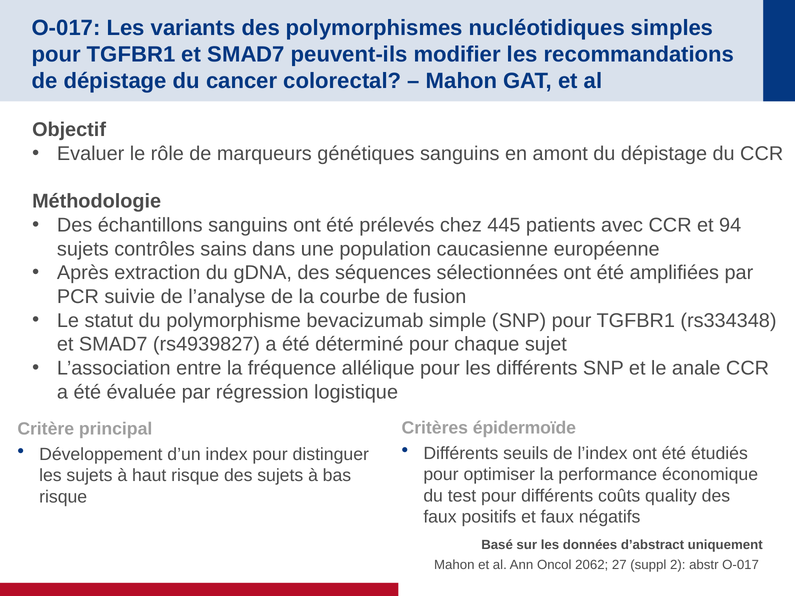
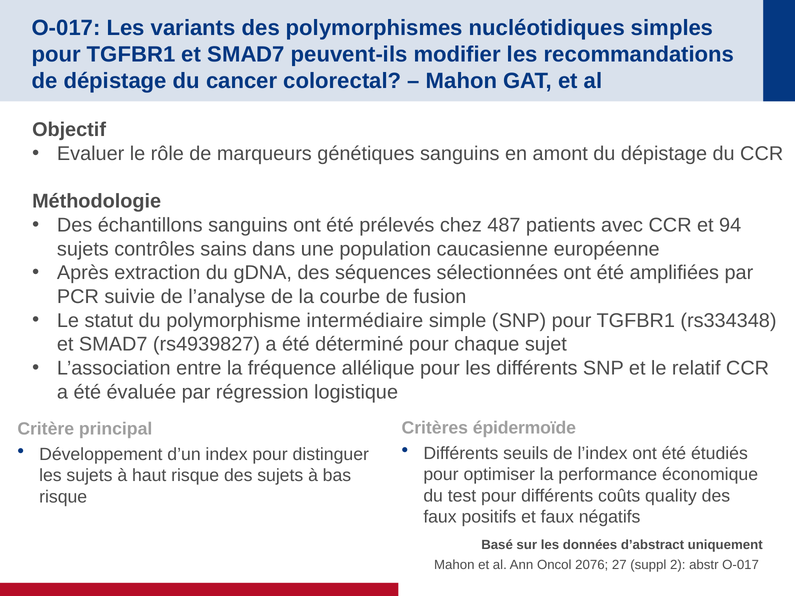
445: 445 -> 487
bevacizumab: bevacizumab -> intermédiaire
anale: anale -> relatif
2062: 2062 -> 2076
